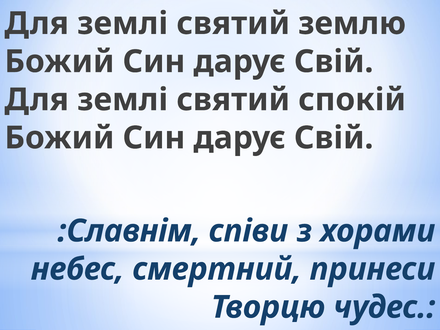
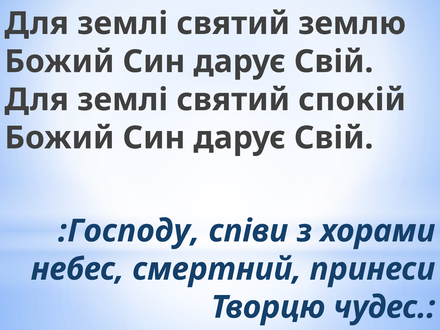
:Славнім: :Славнім -> :Господу
